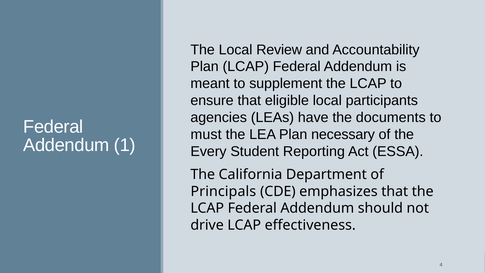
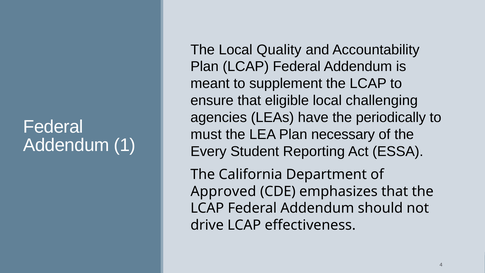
Review: Review -> Quality
participants: participants -> challenging
documents: documents -> periodically
Principals: Principals -> Approved
